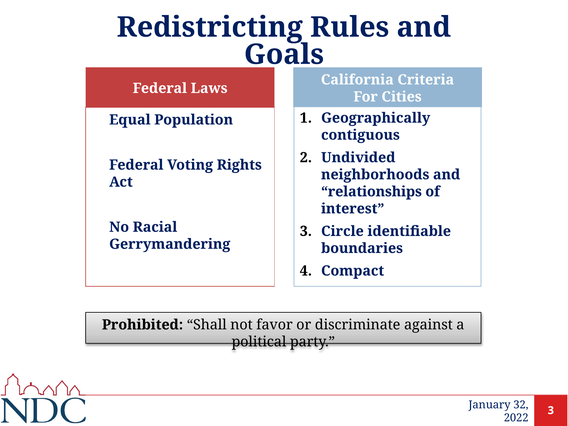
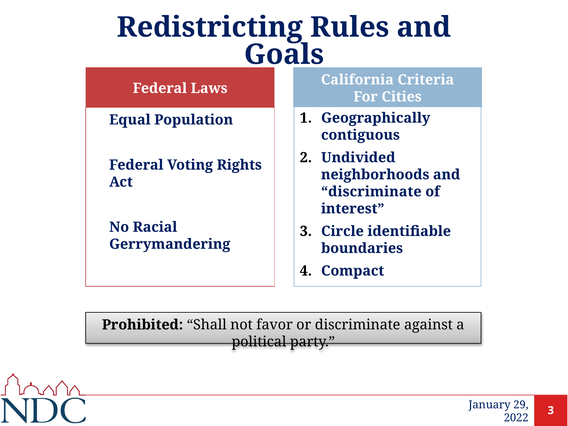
relationships at (371, 192): relationships -> discriminate
32: 32 -> 29
